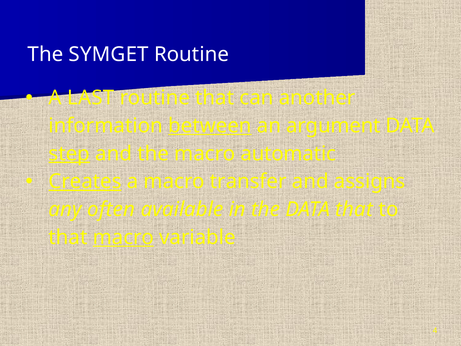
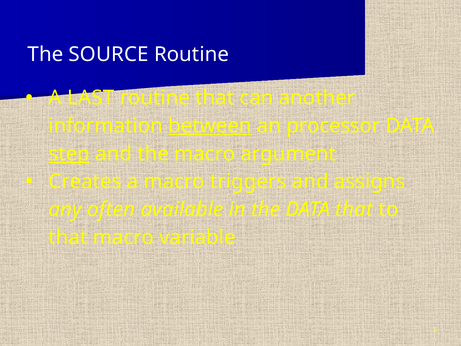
SYMGET: SYMGET -> SOURCE
argument: argument -> processor
automatic: automatic -> argument
Creates underline: present -> none
transfer: transfer -> triggers
macro at (123, 237) underline: present -> none
